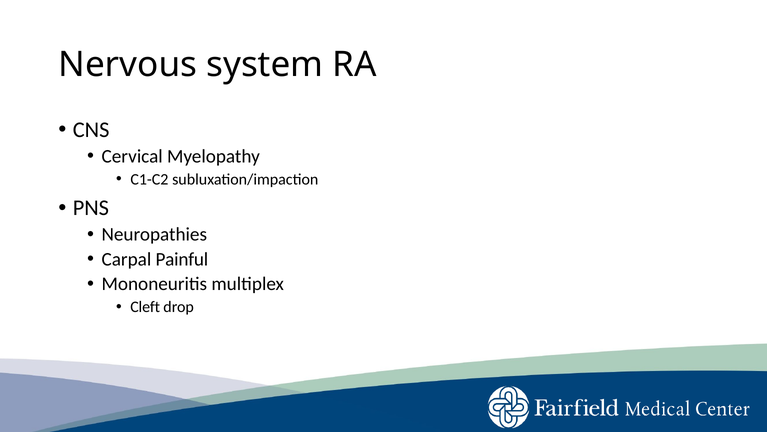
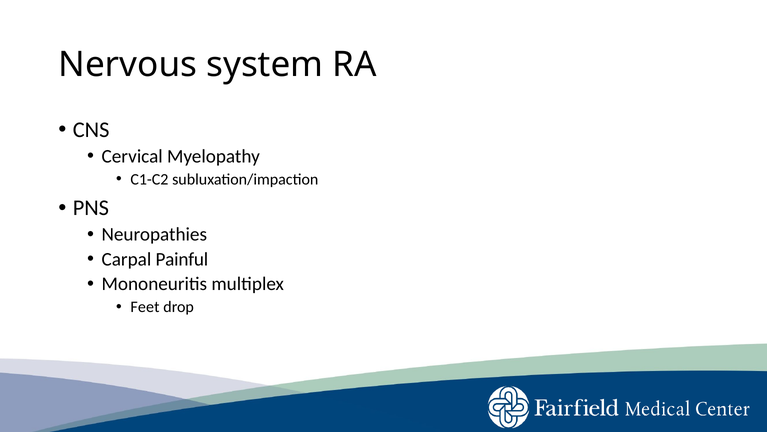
Cleft: Cleft -> Feet
